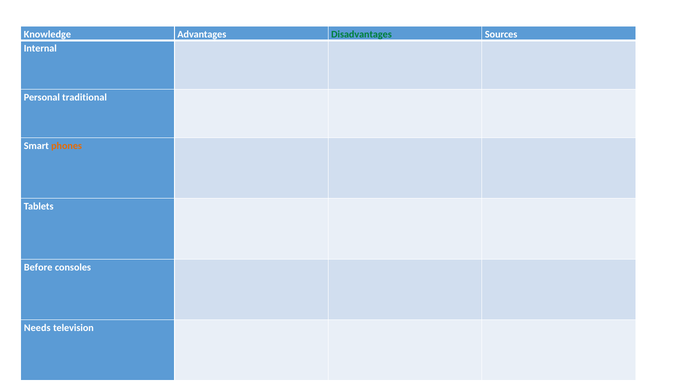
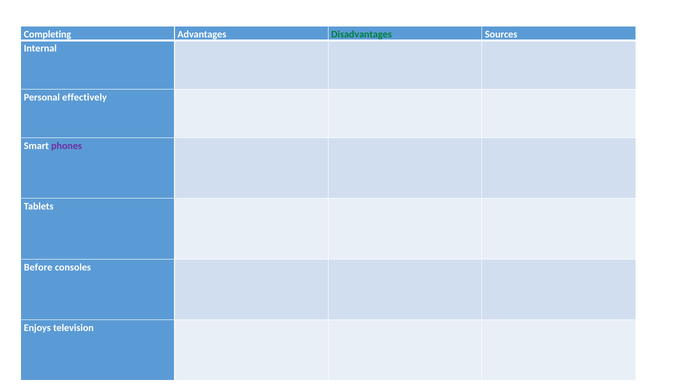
Knowledge: Knowledge -> Completing
traditional: traditional -> effectively
phones colour: orange -> purple
Needs: Needs -> Enjoys
